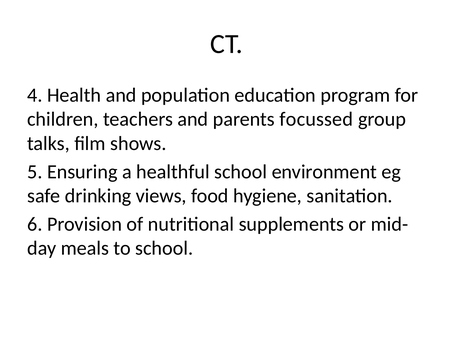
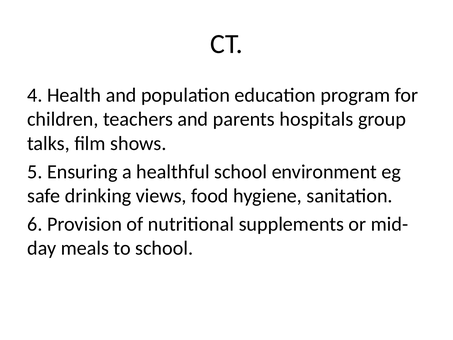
focussed: focussed -> hospitals
